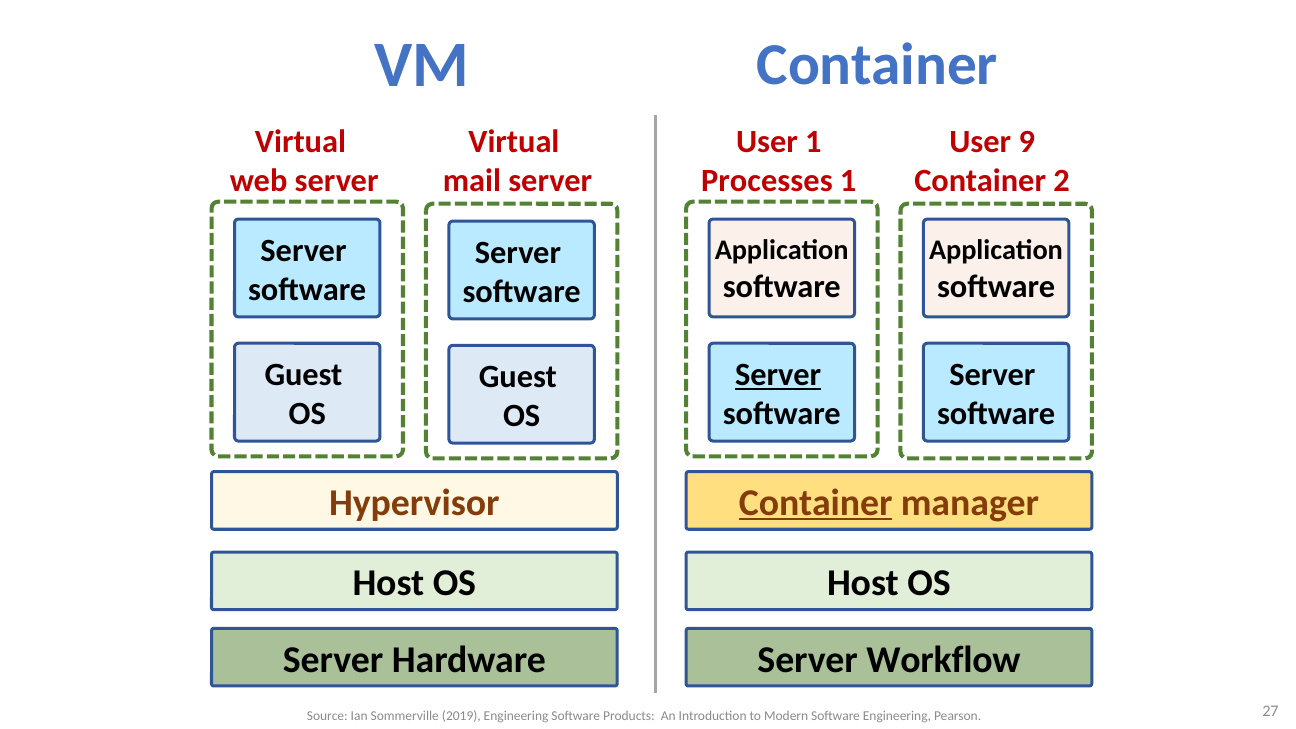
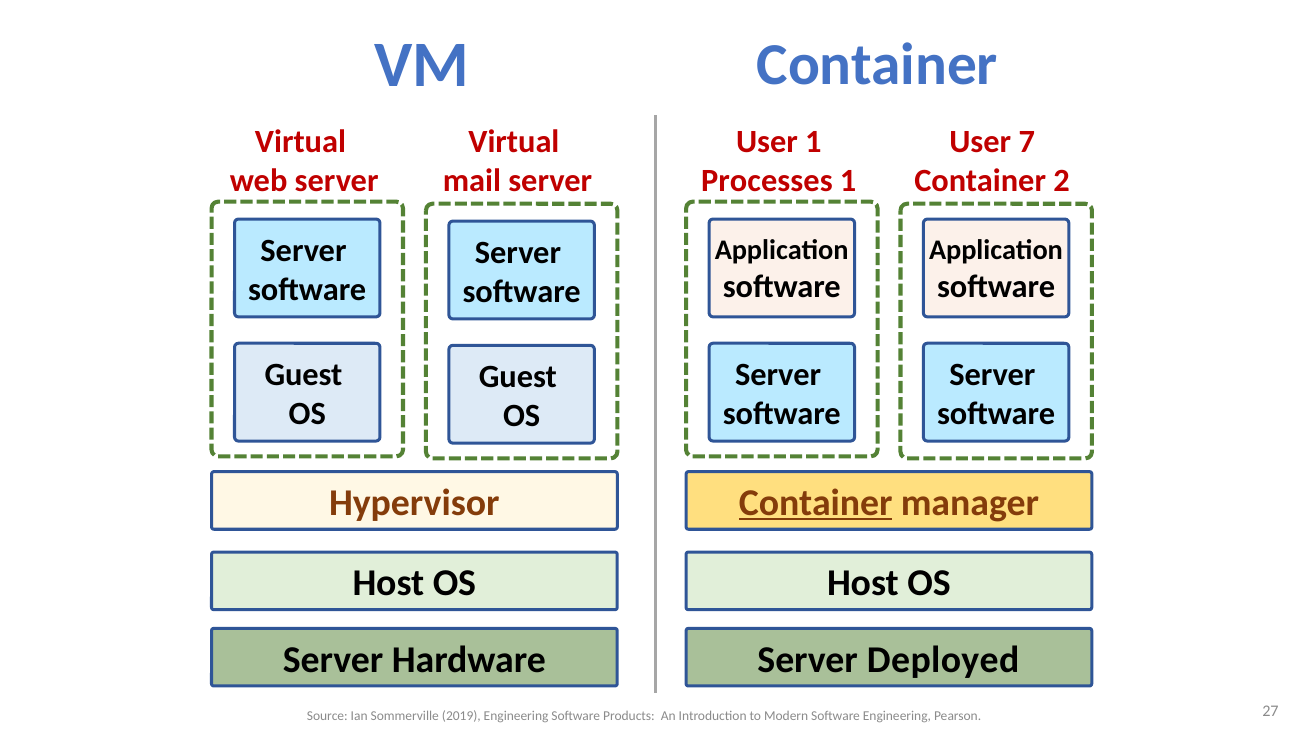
9: 9 -> 7
Server at (778, 375) underline: present -> none
Workflow: Workflow -> Deployed
